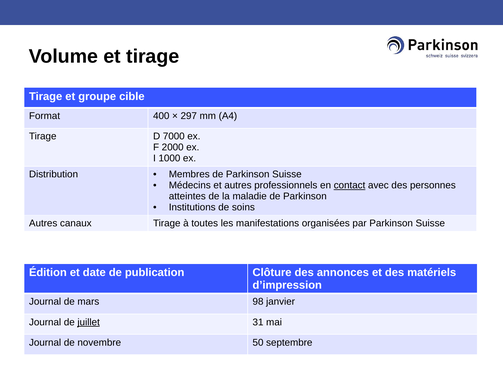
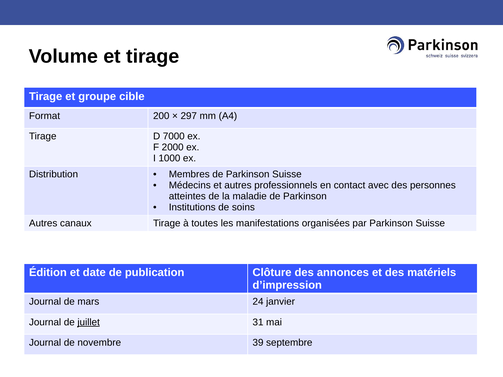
400: 400 -> 200
contact underline: present -> none
98: 98 -> 24
50: 50 -> 39
